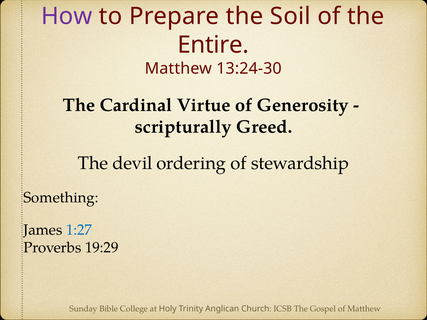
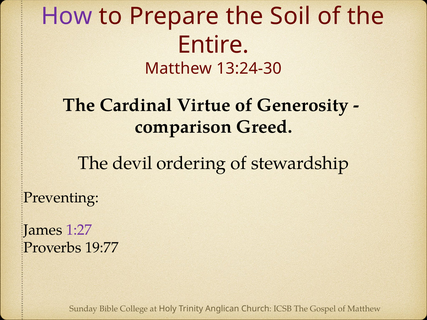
scripturally: scripturally -> comparison
Something: Something -> Preventing
1:27 colour: blue -> purple
19:29: 19:29 -> 19:77
